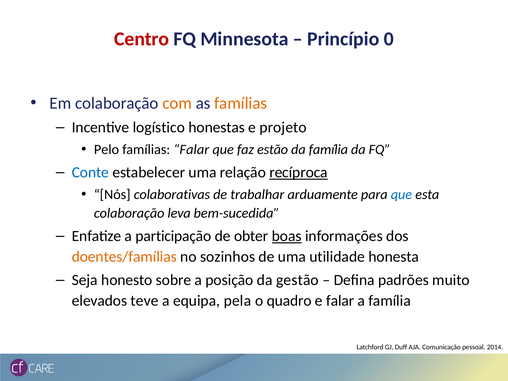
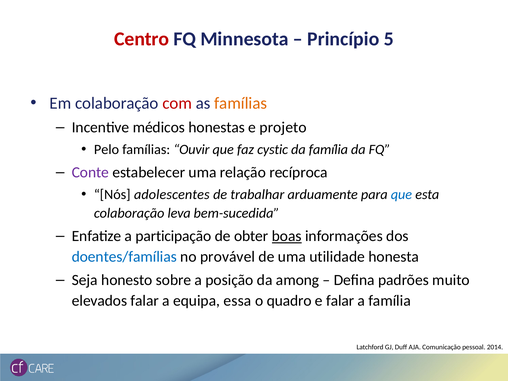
0: 0 -> 5
com colour: orange -> red
logístico: logístico -> médicos
famílias Falar: Falar -> Ouvir
estão: estão -> cystic
Conte colour: blue -> purple
recíproca underline: present -> none
colaborativas: colaborativas -> adolescentes
doentes/famílias colour: orange -> blue
sozinhos: sozinhos -> provável
gestão: gestão -> among
elevados teve: teve -> falar
pela: pela -> essa
